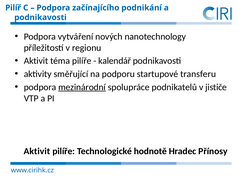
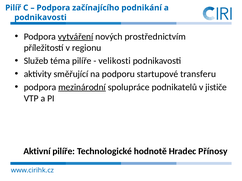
vytváření underline: none -> present
nanotechnology: nanotechnology -> prostřednictvím
Aktivit at (36, 61): Aktivit -> Služeb
kalendář: kalendář -> velikosti
Aktivit at (37, 152): Aktivit -> Aktivní
